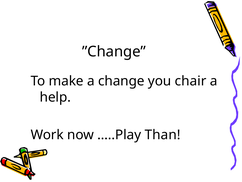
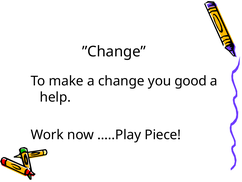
chair: chair -> good
Than: Than -> Piece
